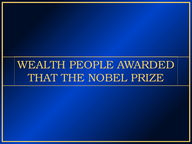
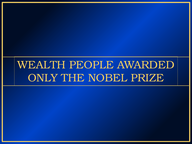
THAT: THAT -> ONLY
